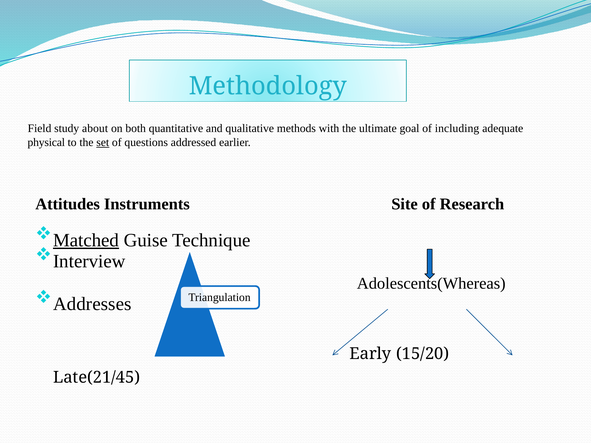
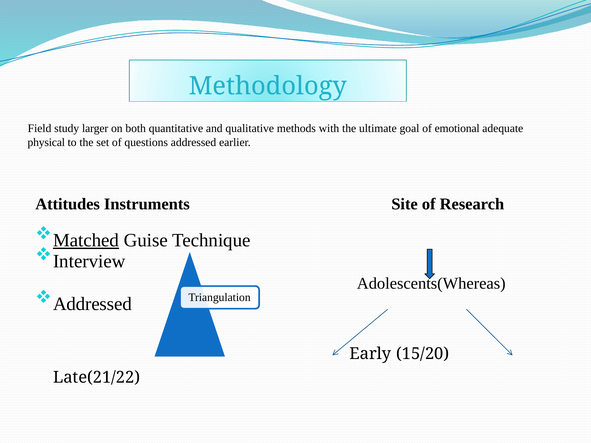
about: about -> larger
including: including -> emotional
set underline: present -> none
Addresses at (92, 304): Addresses -> Addressed
Late(21/45: Late(21/45 -> Late(21/22
